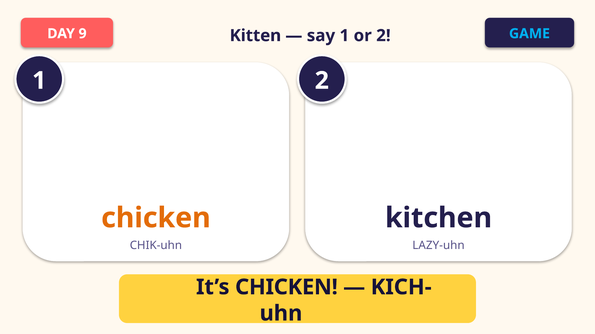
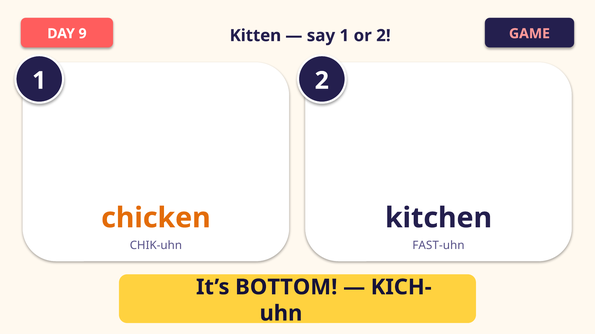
GAME colour: light blue -> pink
LAZY-uhn: LAZY-uhn -> FAST-uhn
It’s CHICKEN: CHICKEN -> BOTTOM
